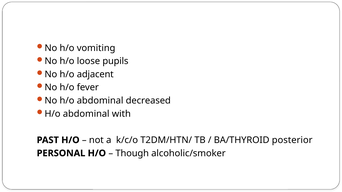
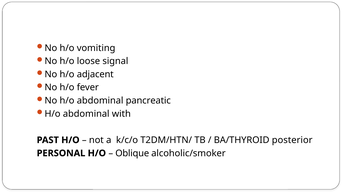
pupils: pupils -> signal
decreased: decreased -> pancreatic
Though: Though -> Oblique
